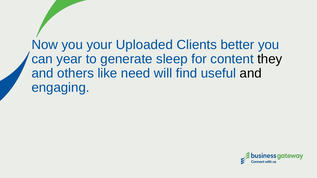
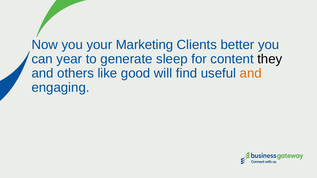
Uploaded: Uploaded -> Marketing
need: need -> good
and at (251, 73) colour: black -> orange
